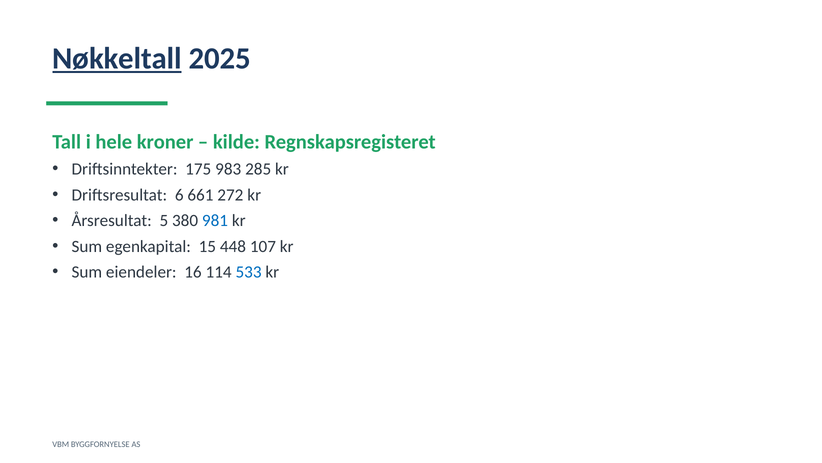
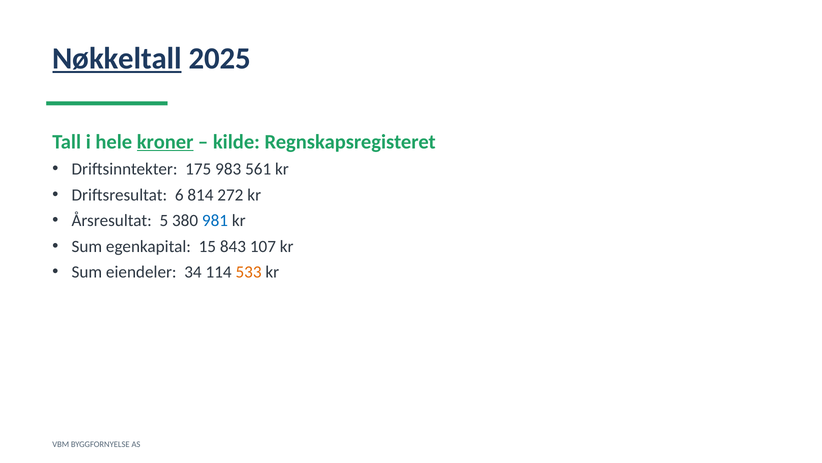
kroner underline: none -> present
285: 285 -> 561
661: 661 -> 814
448: 448 -> 843
16: 16 -> 34
533 colour: blue -> orange
